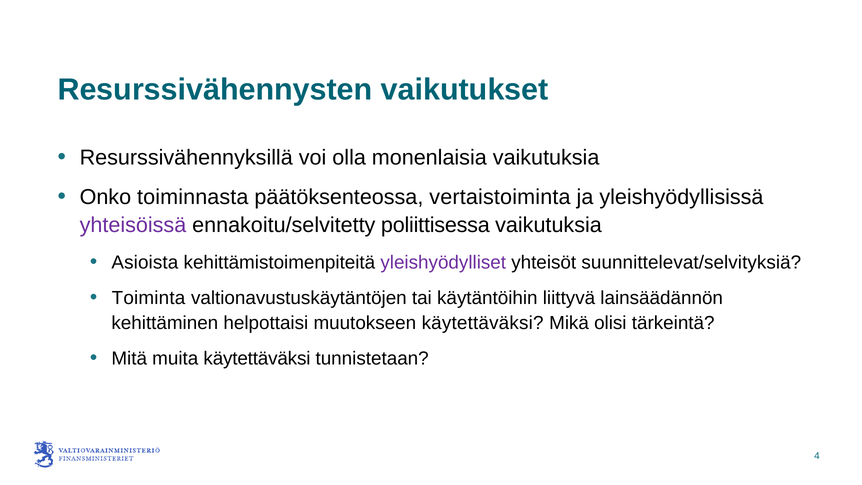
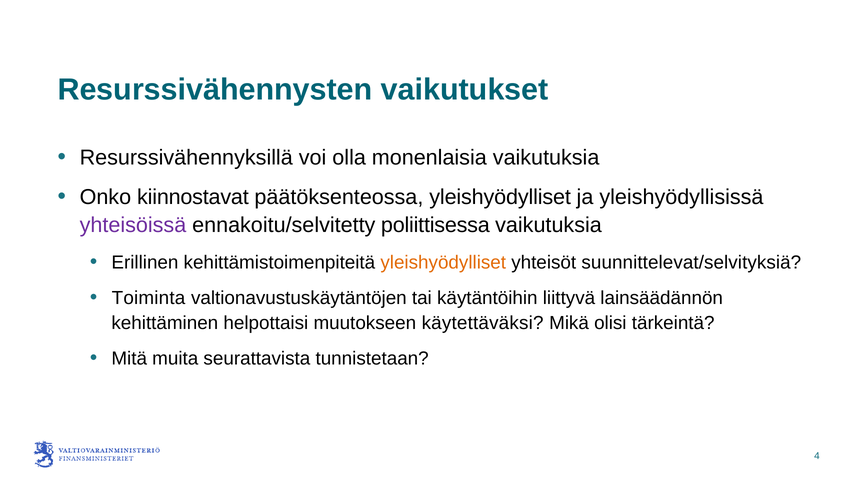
toiminnasta: toiminnasta -> kiinnostavat
päätöksenteossa vertaistoiminta: vertaistoiminta -> yleishyödylliset
Asioista: Asioista -> Erillinen
yleishyödylliset at (443, 262) colour: purple -> orange
muita käytettäväksi: käytettäväksi -> seurattavista
